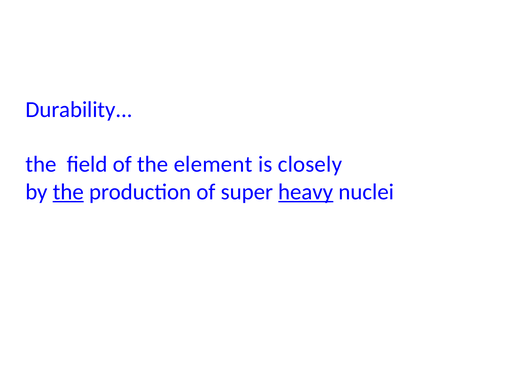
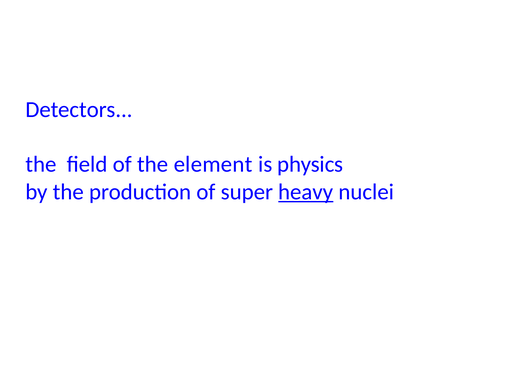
Durability: Durability -> Detectors
closely: closely -> physics
the at (68, 192) underline: present -> none
